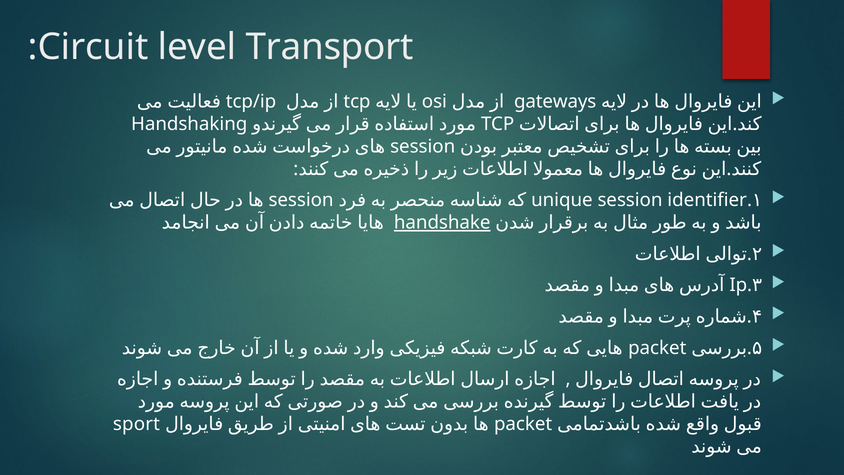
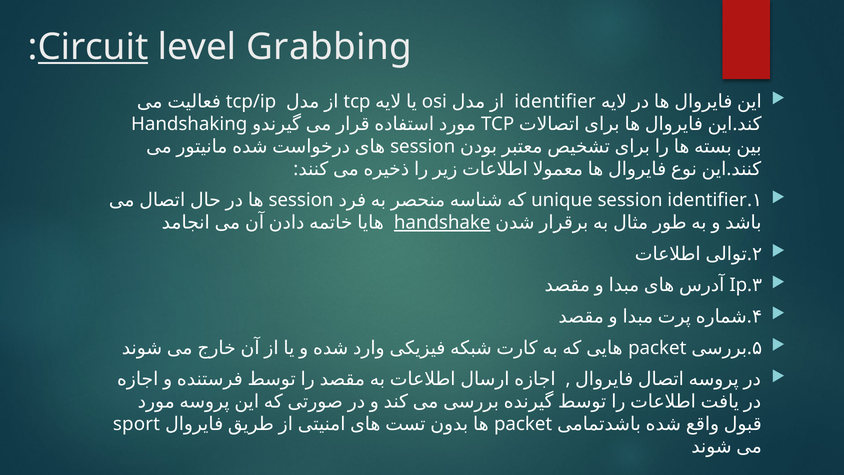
Circuit underline: none -> present
Transport: Transport -> Grabbing
gateways at (555, 101): gateways -> identifier
